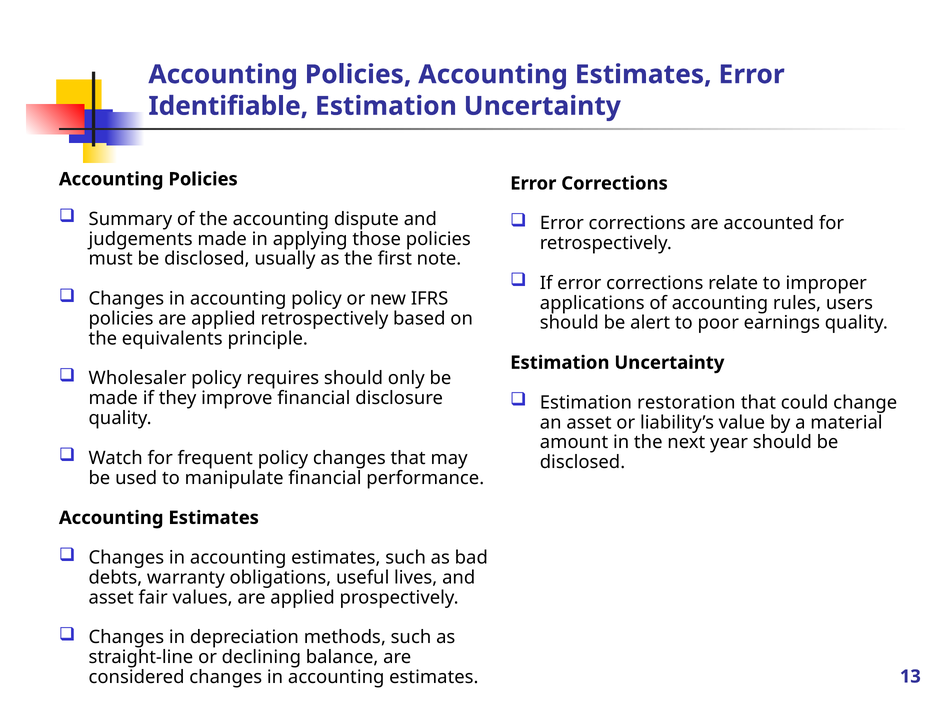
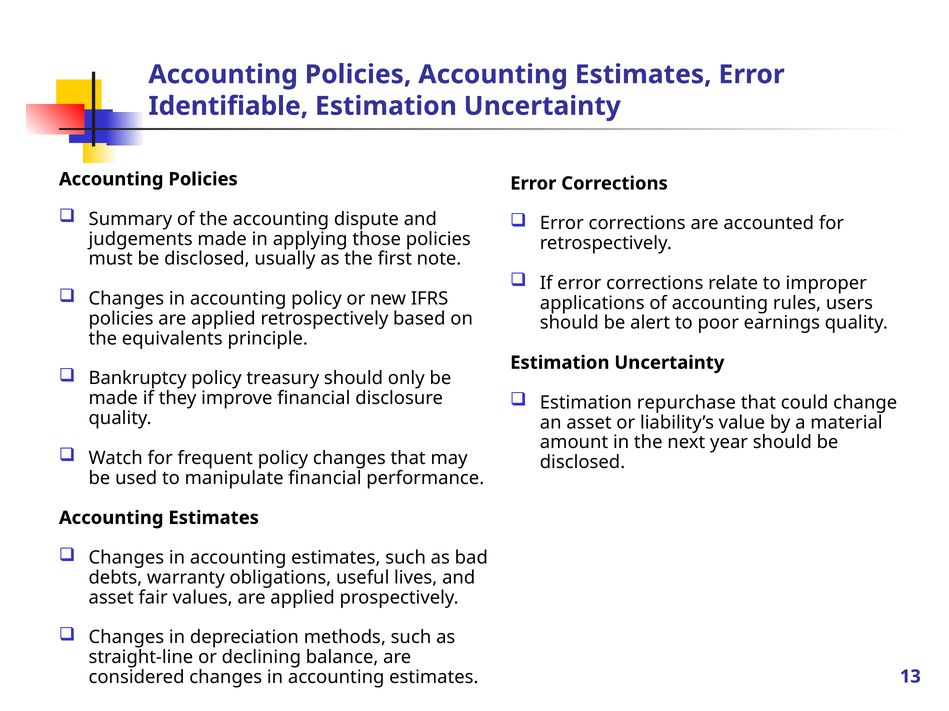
Wholesaler: Wholesaler -> Bankruptcy
requires: requires -> treasury
restoration: restoration -> repurchase
